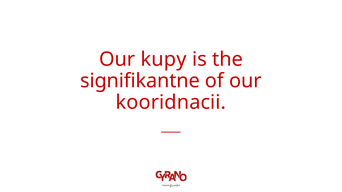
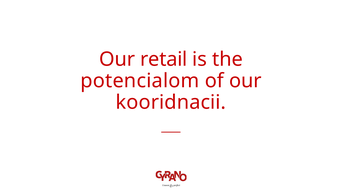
kupy: kupy -> retail
signifikantne: signifikantne -> potencialom
